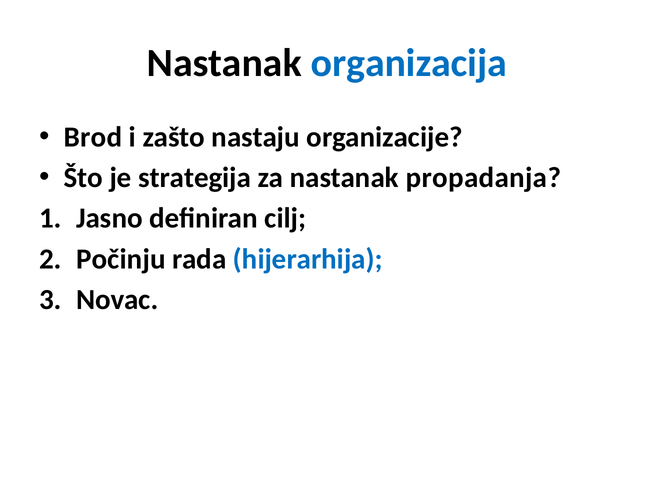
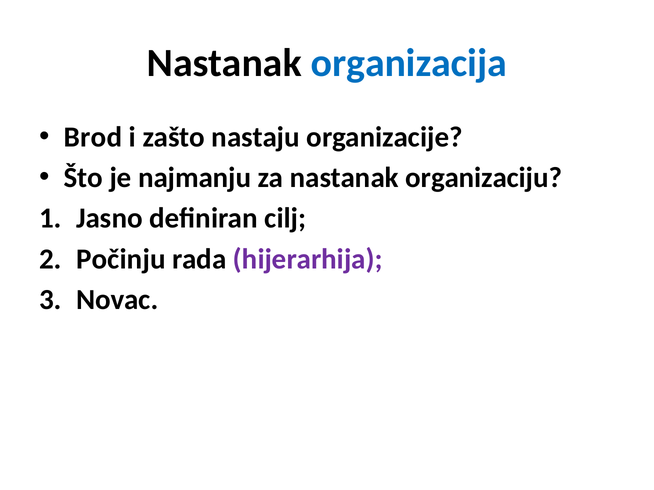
strategija: strategija -> najmanju
propadanja: propadanja -> organizaciju
hijerarhija colour: blue -> purple
